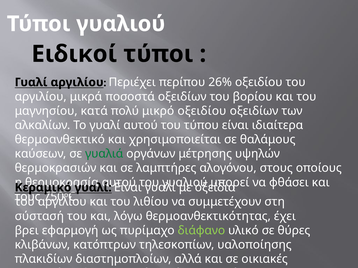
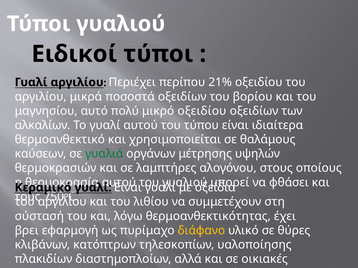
26%: 26% -> 21%
κατά: κατά -> αυτό
διάφανο colour: light green -> yellow
